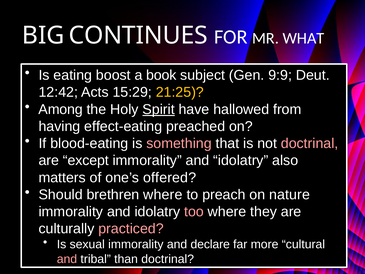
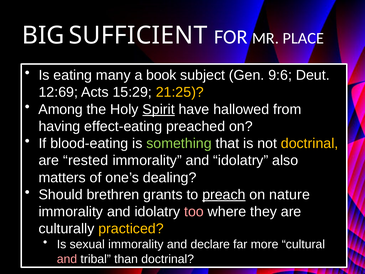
CONTINUES: CONTINUES -> SUFFICIENT
WHAT: WHAT -> PLACE
boost: boost -> many
9:9: 9:9 -> 9:6
12:42: 12:42 -> 12:69
something colour: pink -> light green
doctrinal at (310, 143) colour: pink -> yellow
except: except -> rested
offered: offered -> dealing
brethren where: where -> grants
preach underline: none -> present
practiced colour: pink -> yellow
